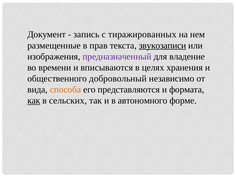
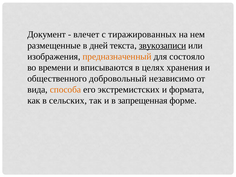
запись: запись -> влечет
прав: прав -> дней
предназначенный colour: purple -> orange
владение: владение -> состояло
представляются: представляются -> экстремистских
как underline: present -> none
автономного: автономного -> запрещенная
